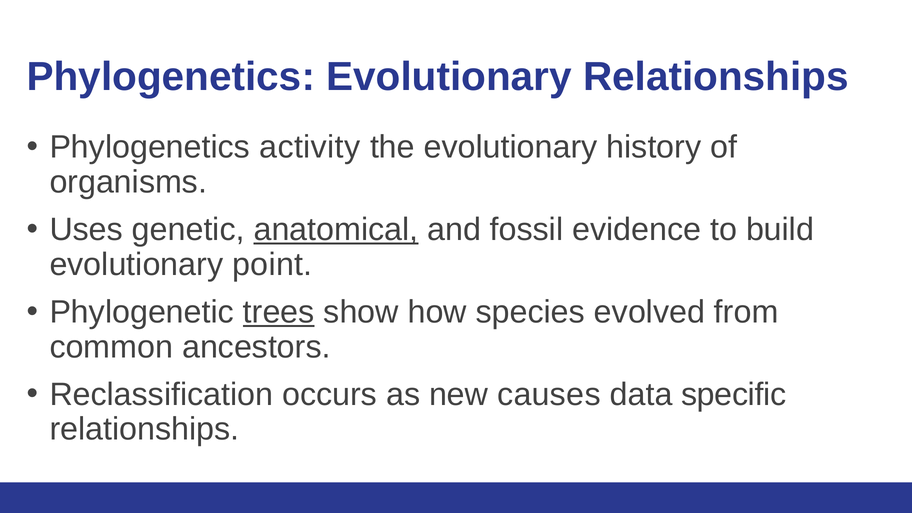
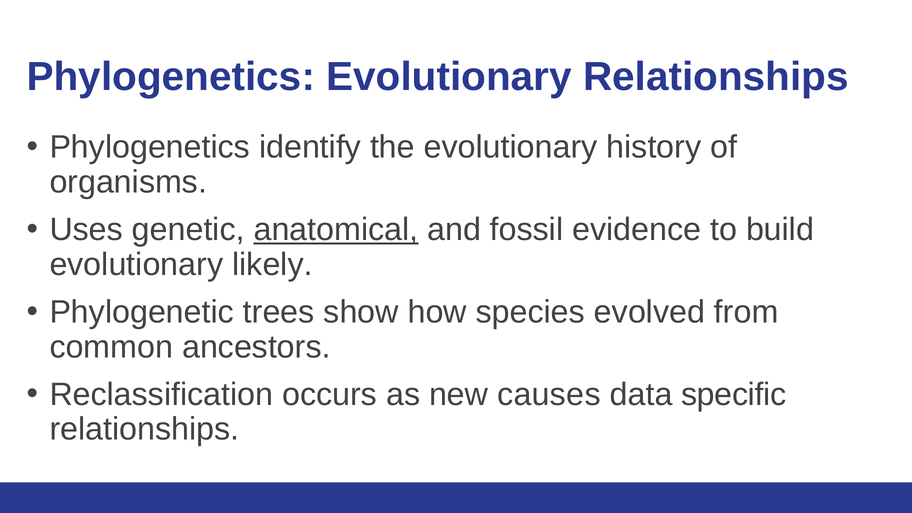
activity: activity -> identify
point: point -> likely
trees underline: present -> none
